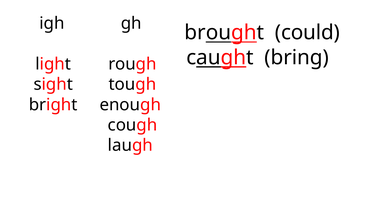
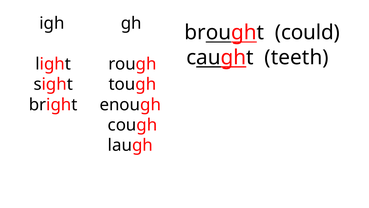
bring: bring -> teeth
